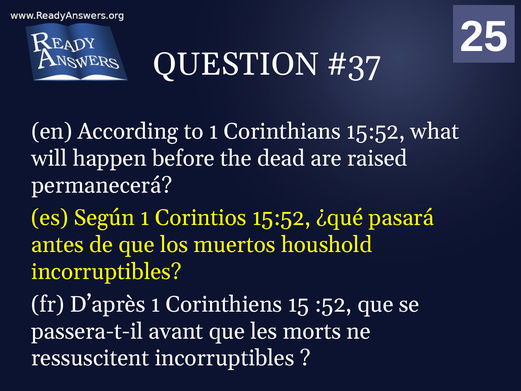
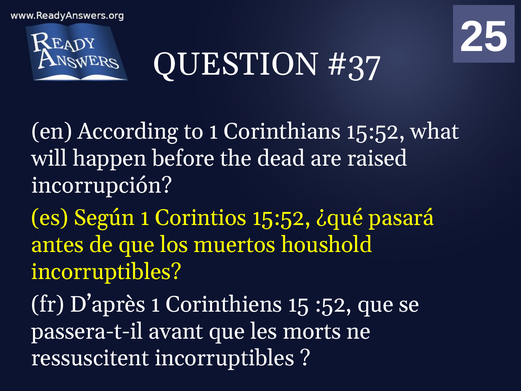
permanecerá: permanecerá -> incorrupción
